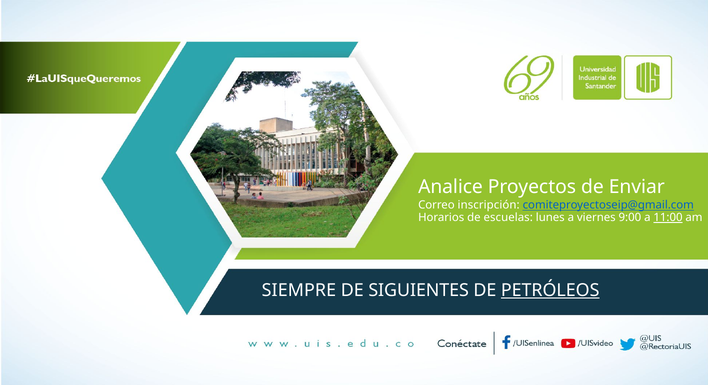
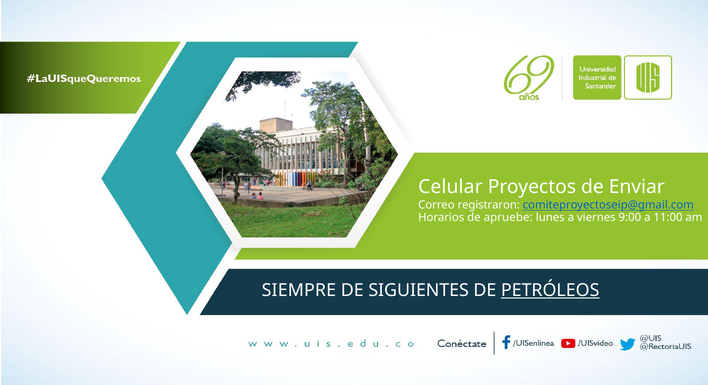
Analice: Analice -> Celular
inscripción: inscripción -> registraron
escuelas: escuelas -> apruebe
11:00 underline: present -> none
